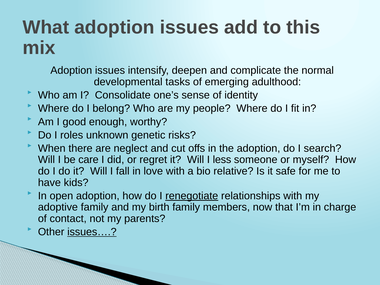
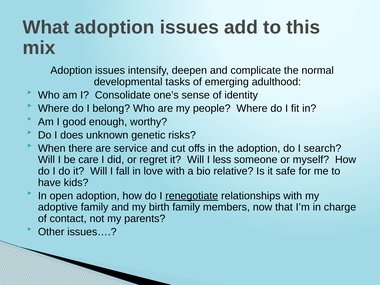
roles: roles -> does
neglect: neglect -> service
issues… underline: present -> none
